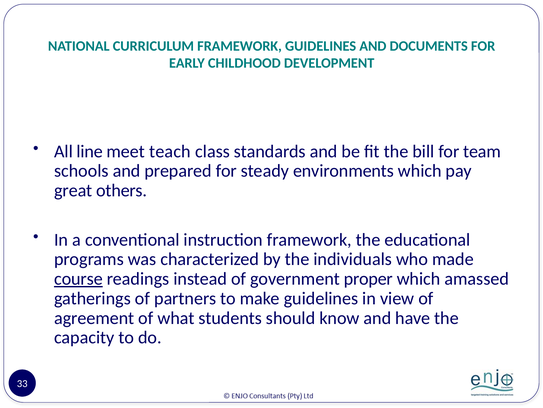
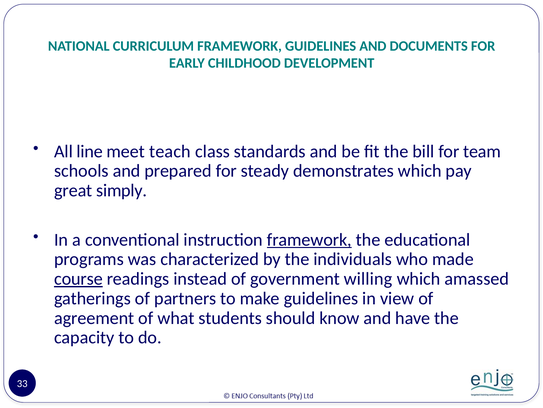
environments: environments -> demonstrates
others: others -> simply
framework at (309, 239) underline: none -> present
proper: proper -> willing
